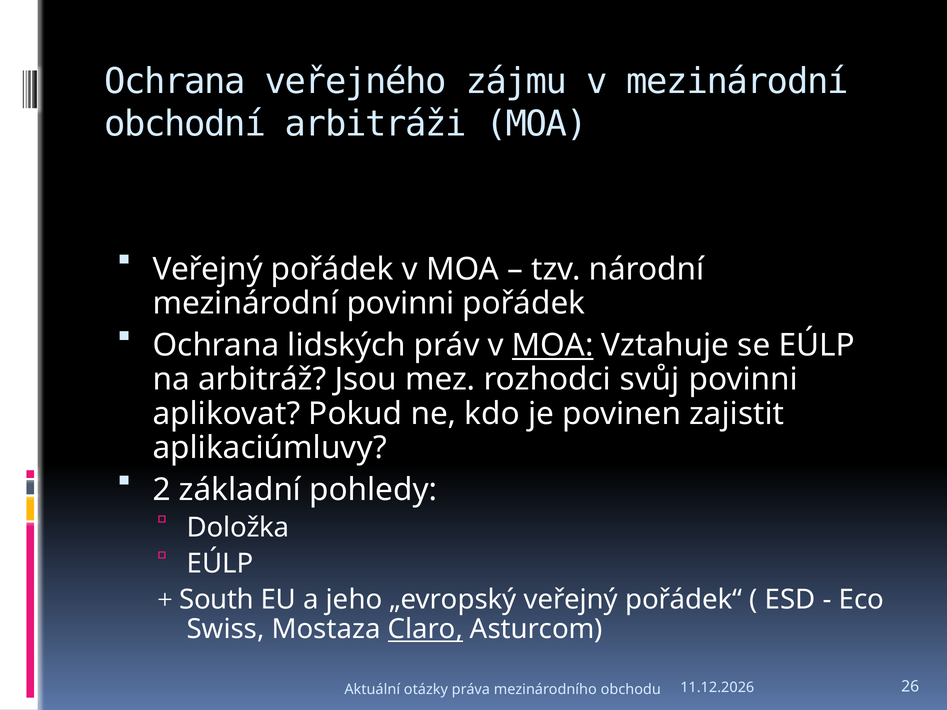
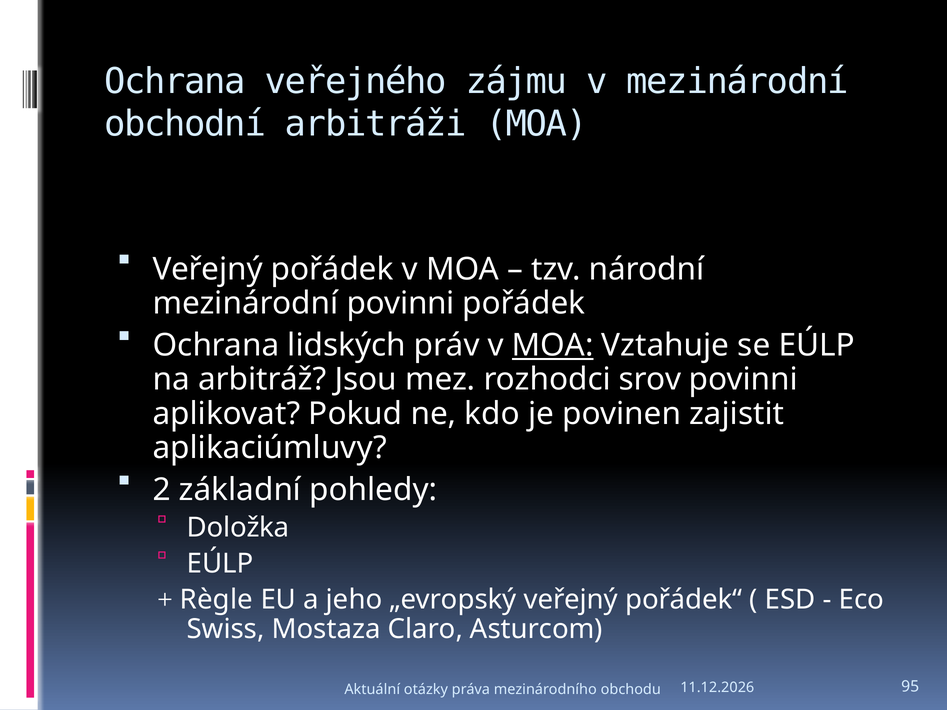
svůj: svůj -> srov
South: South -> Règle
Claro underline: present -> none
26: 26 -> 95
